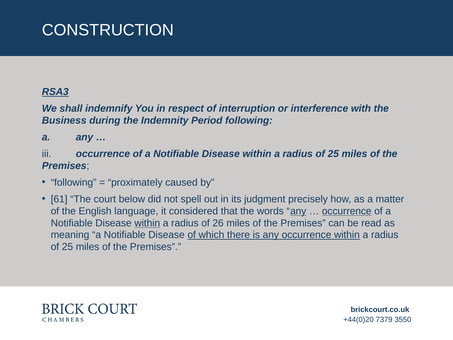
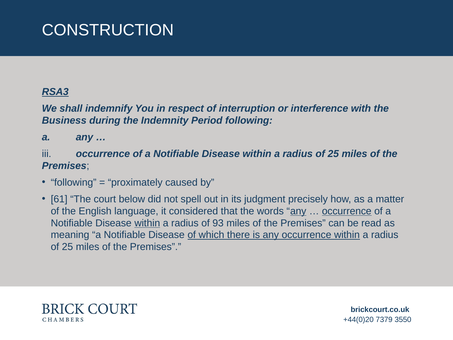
26: 26 -> 93
